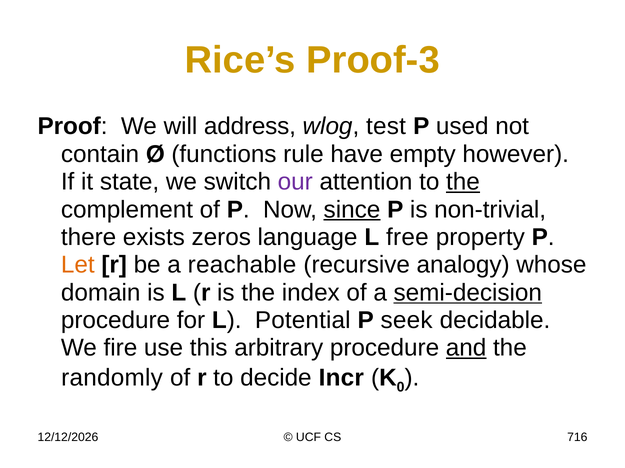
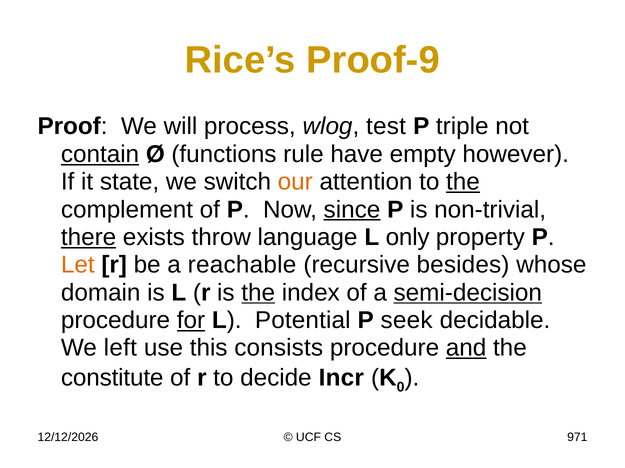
Proof-3: Proof-3 -> Proof-9
address: address -> process
used: used -> triple
contain underline: none -> present
our colour: purple -> orange
there underline: none -> present
zeros: zeros -> throw
free: free -> only
analogy: analogy -> besides
the at (258, 293) underline: none -> present
for underline: none -> present
fire: fire -> left
arbitrary: arbitrary -> consists
randomly: randomly -> constitute
716: 716 -> 971
